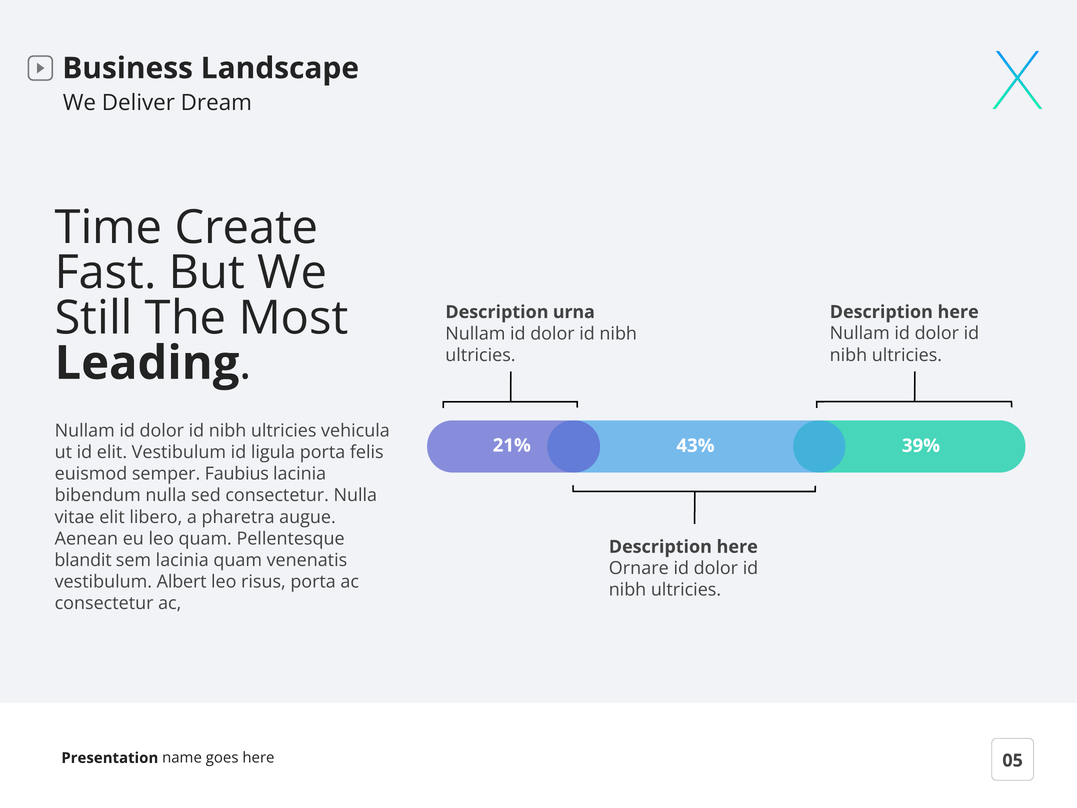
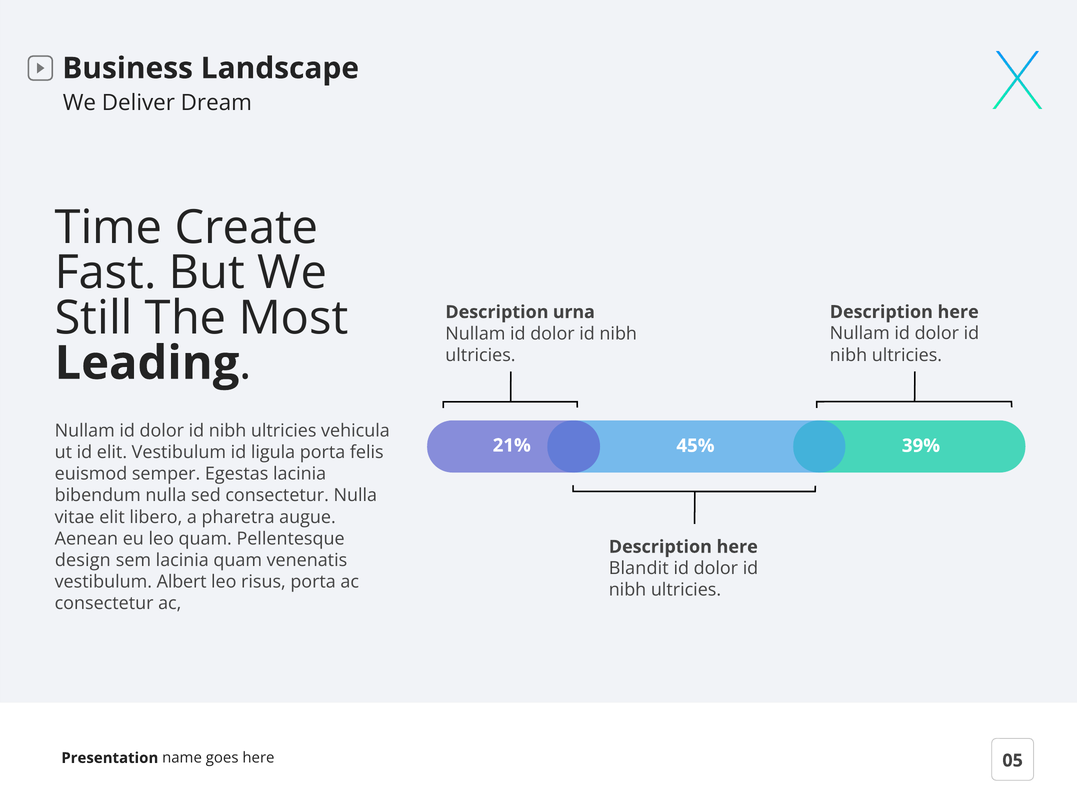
43%: 43% -> 45%
Faubius: Faubius -> Egestas
blandit: blandit -> design
Ornare: Ornare -> Blandit
